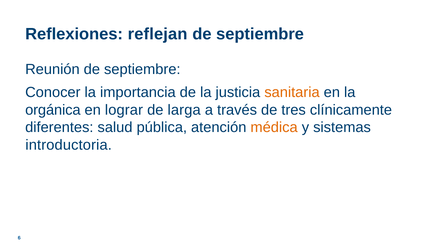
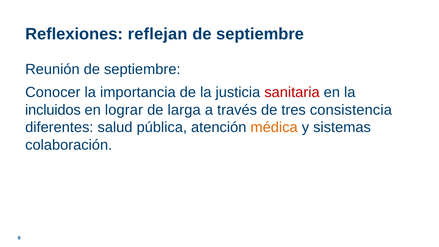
sanitaria colour: orange -> red
orgánica: orgánica -> incluidos
clínicamente: clínicamente -> consistencia
introductoria: introductoria -> colaboración
